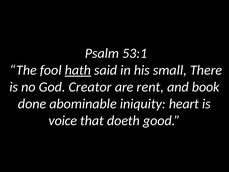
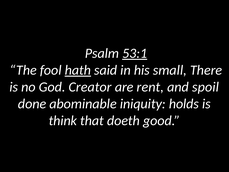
53:1 underline: none -> present
book: book -> spoil
heart: heart -> holds
voice: voice -> think
